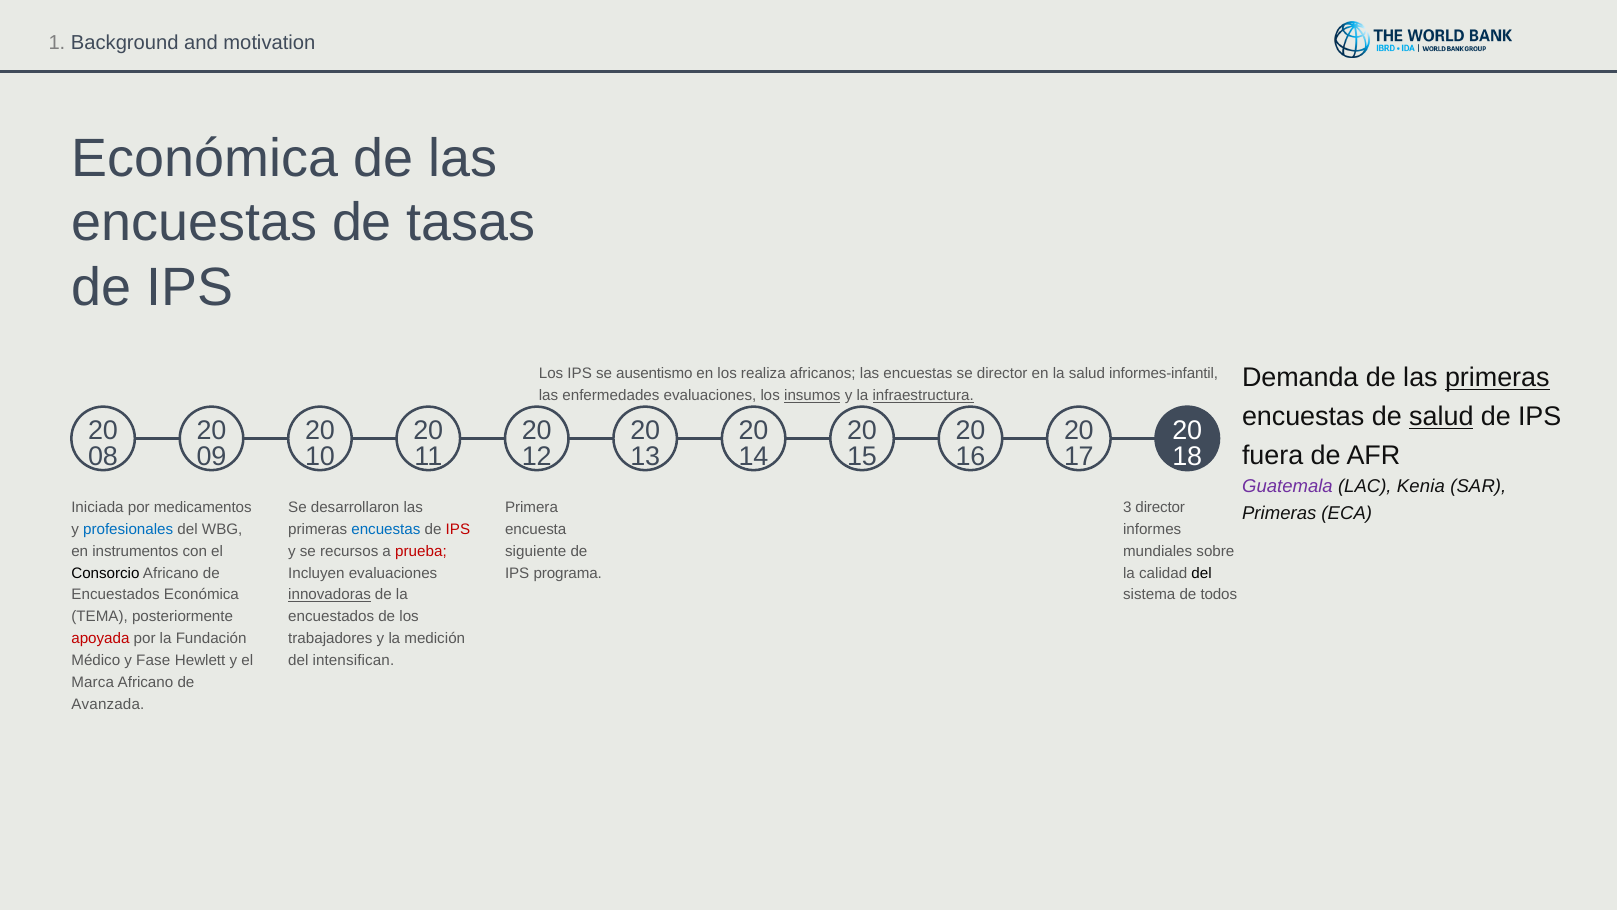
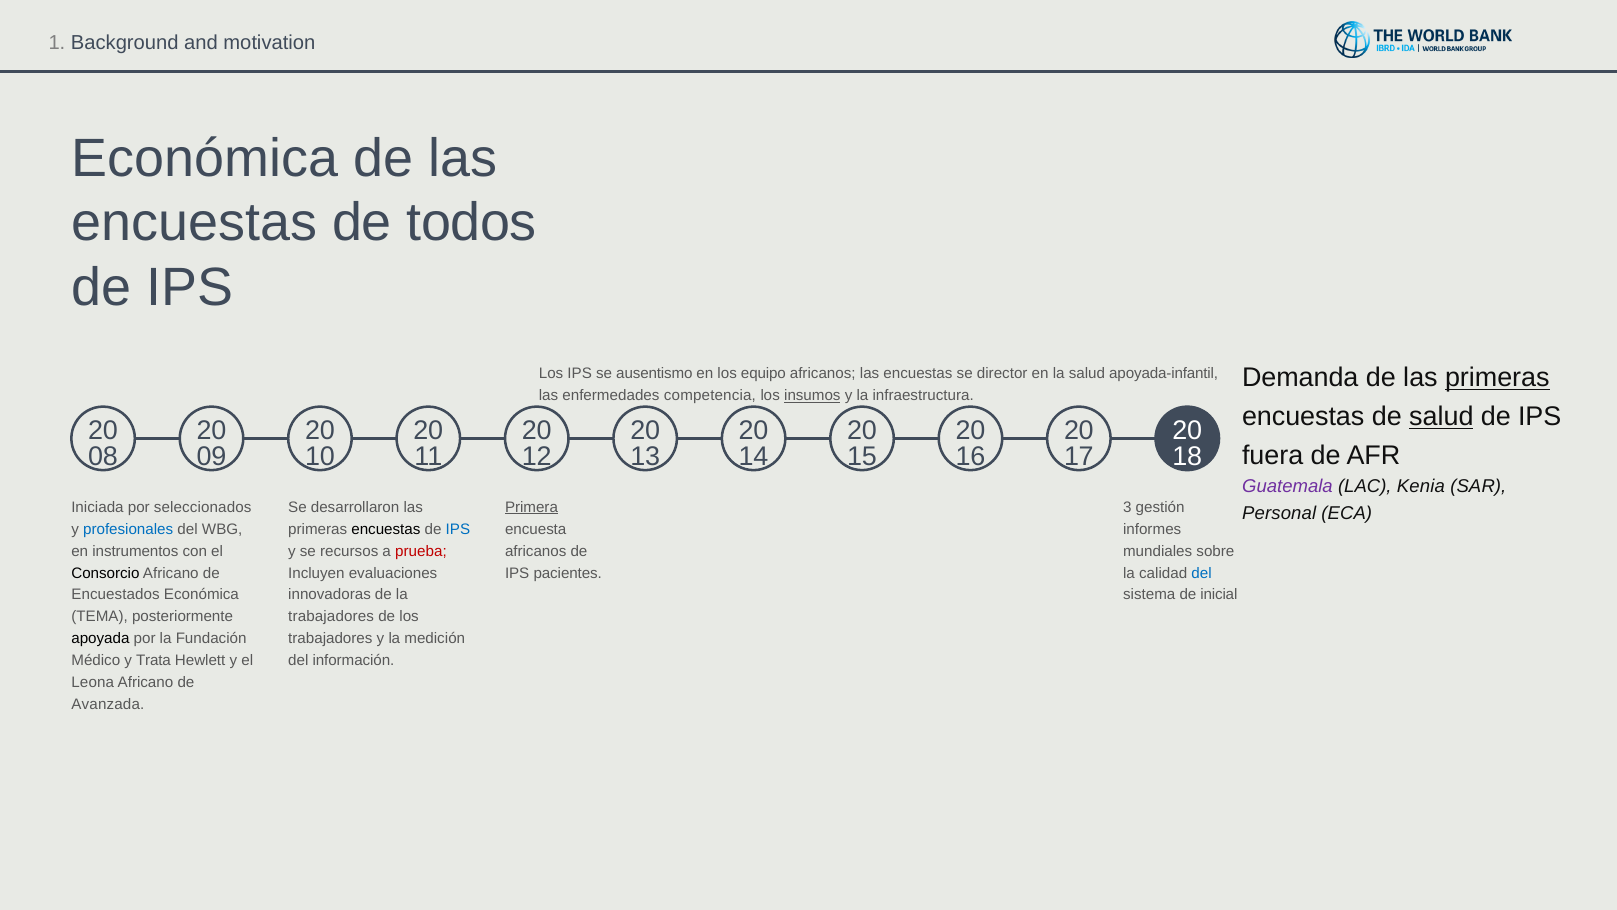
tasas: tasas -> todos
realiza: realiza -> equipo
informes-infantil: informes-infantil -> apoyada-infantil
enfermedades evaluaciones: evaluaciones -> competencia
infraestructura underline: present -> none
medicamentos: medicamentos -> seleccionados
Primera underline: none -> present
3 director: director -> gestión
Primeras at (1279, 513): Primeras -> Personal
encuestas at (386, 529) colour: blue -> black
IPS at (458, 529) colour: red -> blue
siguiente at (536, 551): siguiente -> africanos
programa: programa -> pacientes
del at (1202, 573) colour: black -> blue
innovadoras underline: present -> none
todos: todos -> inicial
encuestados at (331, 616): encuestados -> trabajadores
apoyada colour: red -> black
Fase: Fase -> Trata
intensifican: intensifican -> información
Marca: Marca -> Leona
